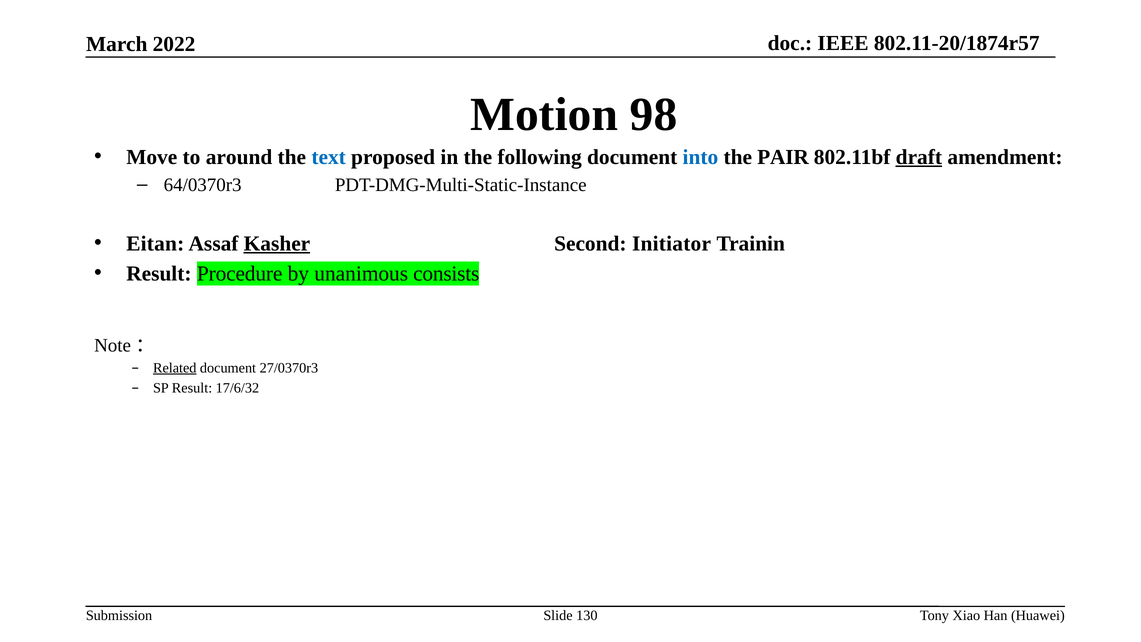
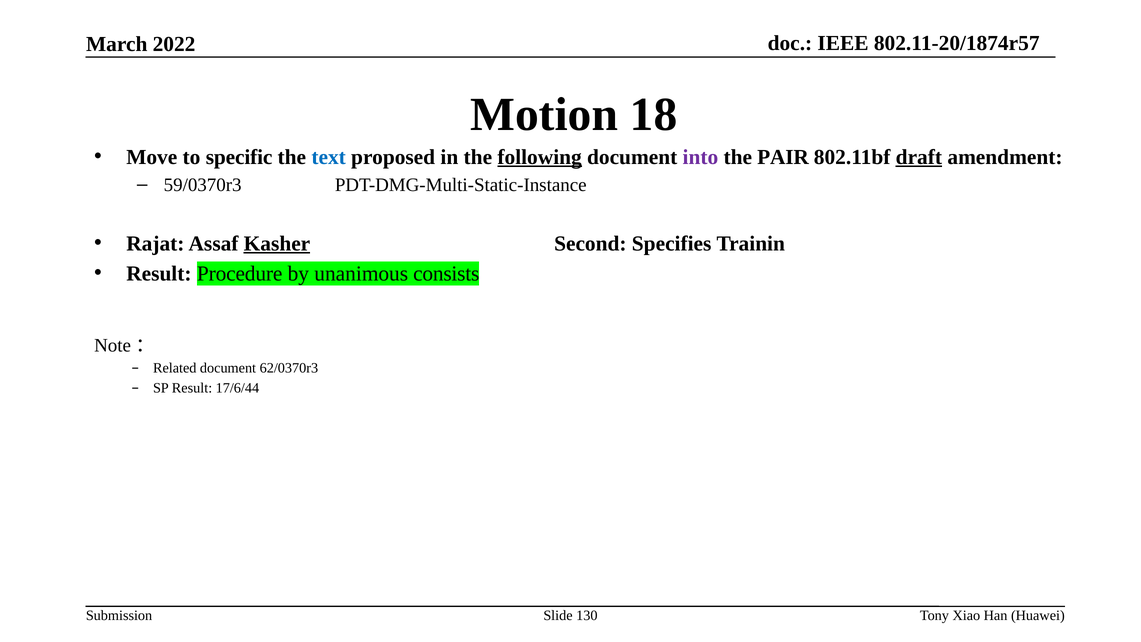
98: 98 -> 18
around: around -> specific
following underline: none -> present
into colour: blue -> purple
64/0370r3: 64/0370r3 -> 59/0370r3
Eitan: Eitan -> Rajat
Initiator: Initiator -> Specifies
Related underline: present -> none
27/0370r3: 27/0370r3 -> 62/0370r3
17/6/32: 17/6/32 -> 17/6/44
